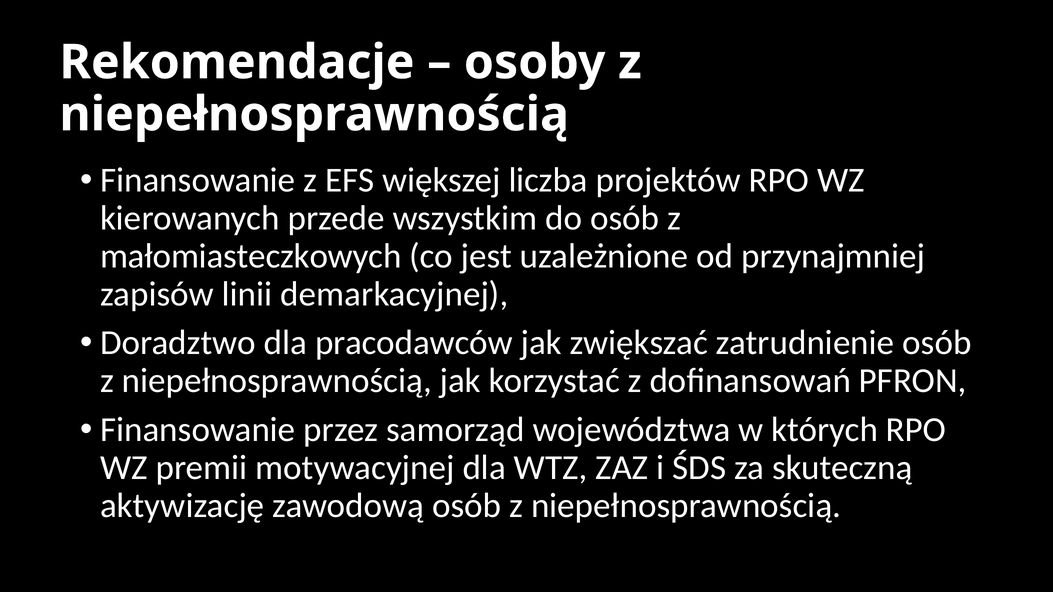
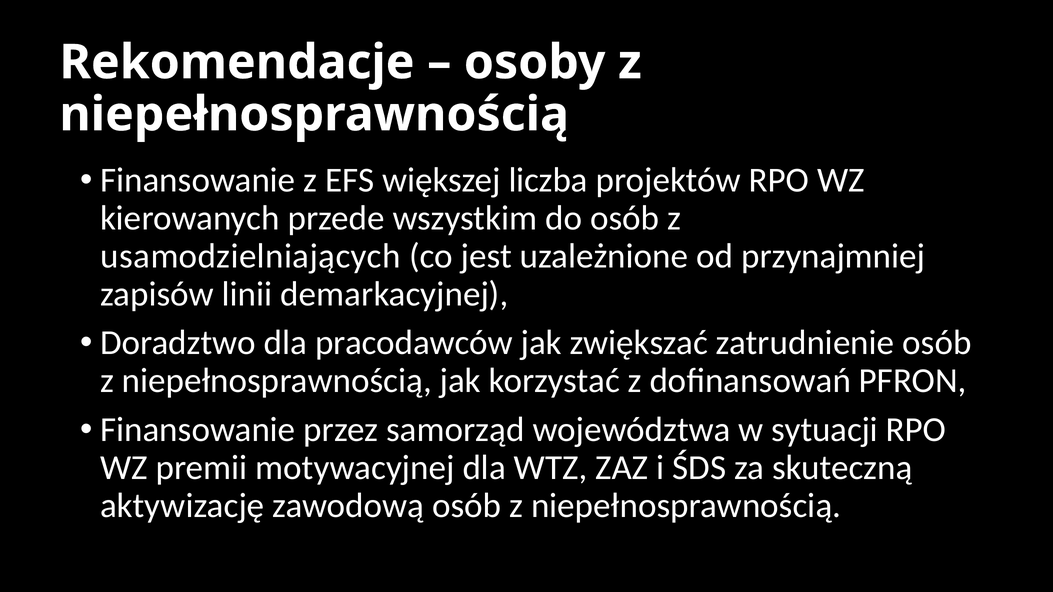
małomiasteczkowych: małomiasteczkowych -> usamodzielniających
których: których -> sytuacji
